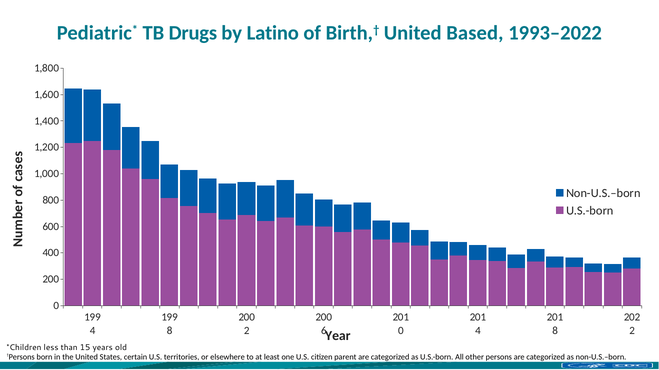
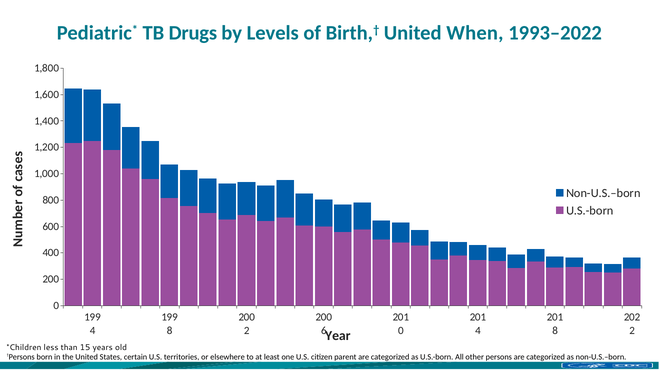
Latino: Latino -> Levels
Based: Based -> When
